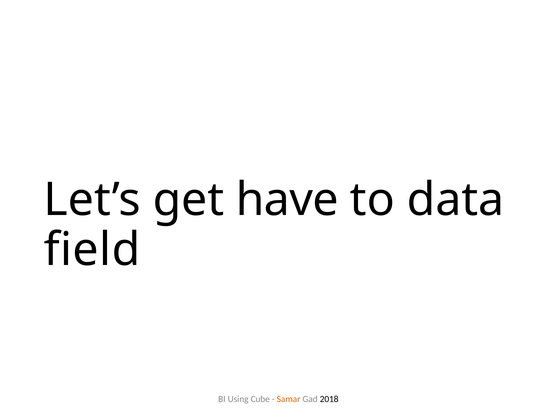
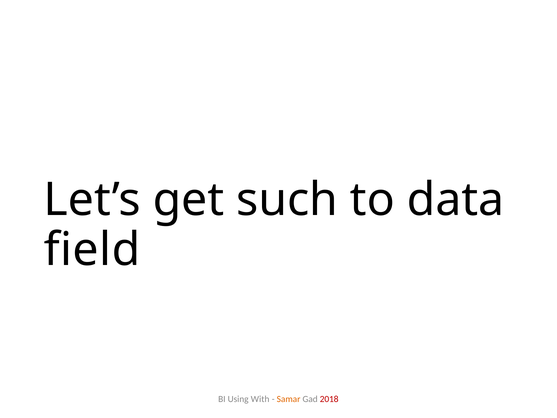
have: have -> such
Cube: Cube -> With
2018 colour: black -> red
